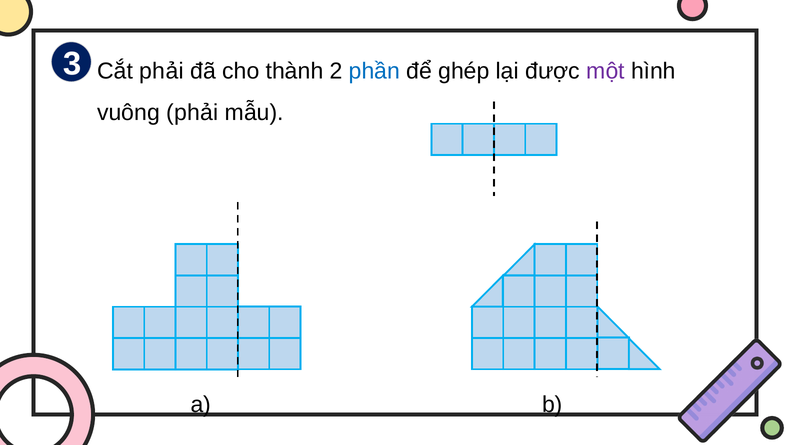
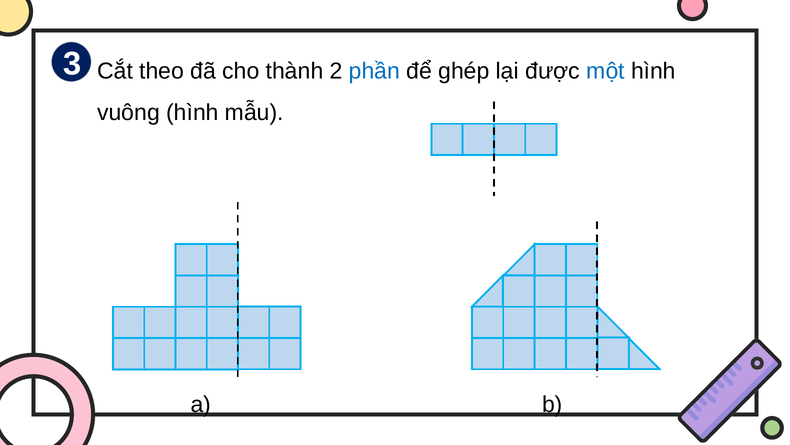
Cắt phải: phải -> theo
một colour: purple -> blue
vuông phải: phải -> hình
